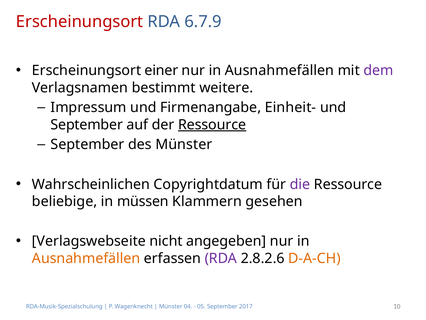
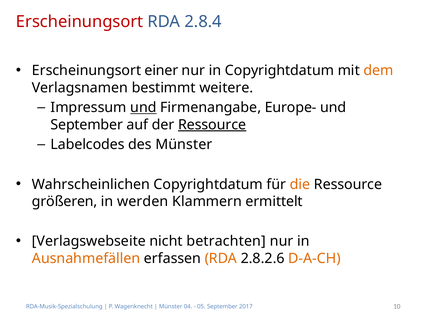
6.7.9: 6.7.9 -> 2.8.4
Ausnahmefällen at (279, 70): Ausnahmefällen -> Copyrightdatum
dem colour: purple -> orange
und at (143, 107) underline: none -> present
Einheit-: Einheit- -> Europe-
September at (88, 144): September -> Labelcodes
die colour: purple -> orange
beliebige: beliebige -> größeren
müssen: müssen -> werden
gesehen: gesehen -> ermittelt
angegeben: angegeben -> betrachten
RDA at (221, 258) colour: purple -> orange
